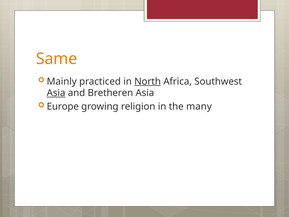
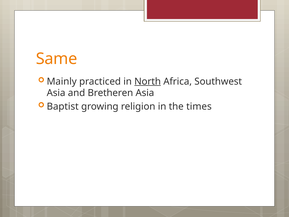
Asia at (56, 93) underline: present -> none
Europe: Europe -> Baptist
many: many -> times
